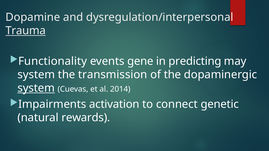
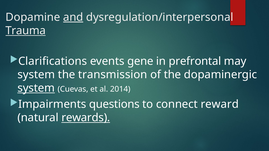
and underline: none -> present
Functionality: Functionality -> Clarifications
predicting: predicting -> prefrontal
activation: activation -> questions
genetic: genetic -> reward
rewards underline: none -> present
